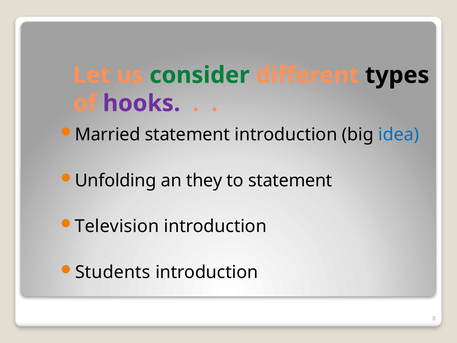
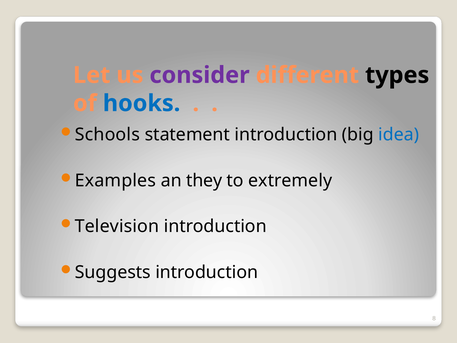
consider colour: green -> purple
hooks colour: purple -> blue
Married: Married -> Schools
Unfolding: Unfolding -> Examples
to statement: statement -> extremely
Students: Students -> Suggests
